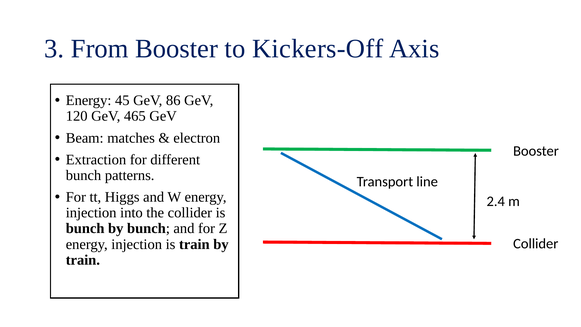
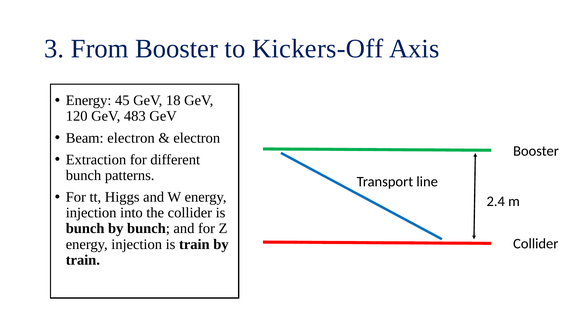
86: 86 -> 18
465: 465 -> 483
Beam matches: matches -> electron
